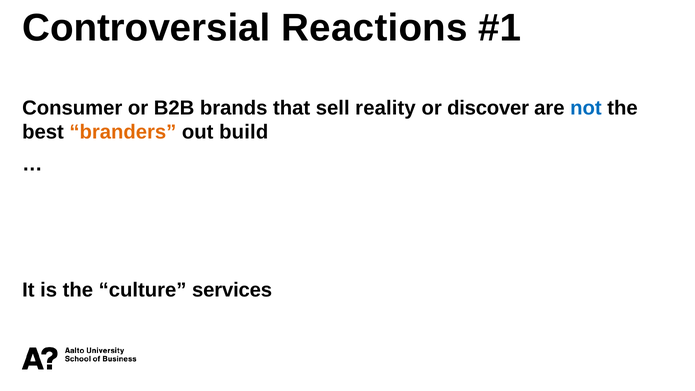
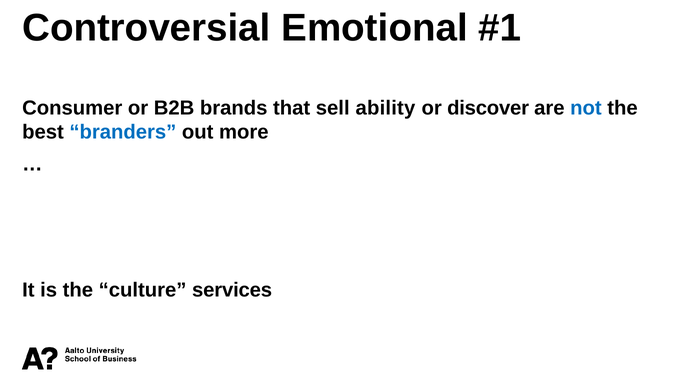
Reactions: Reactions -> Emotional
reality: reality -> ability
branders colour: orange -> blue
build: build -> more
